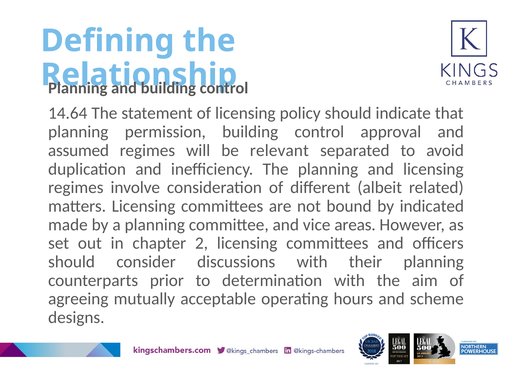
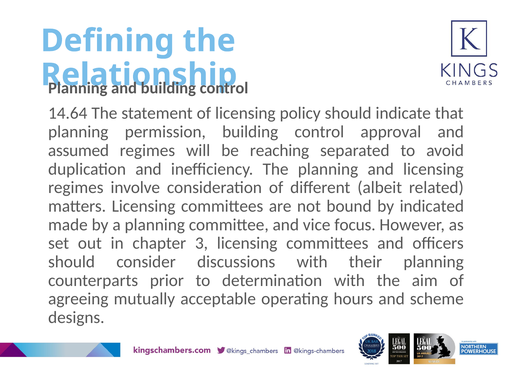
relevant: relevant -> reaching
areas: areas -> focus
2: 2 -> 3
